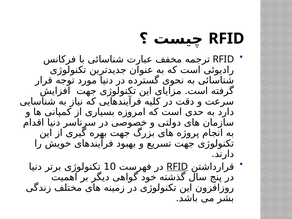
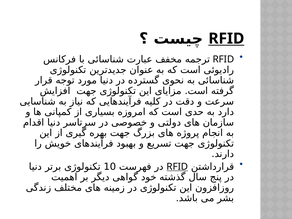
RFID at (226, 39) underline: none -> present
